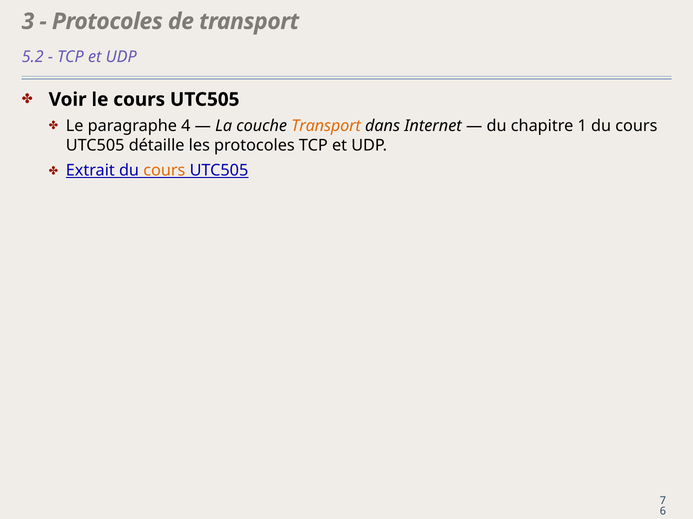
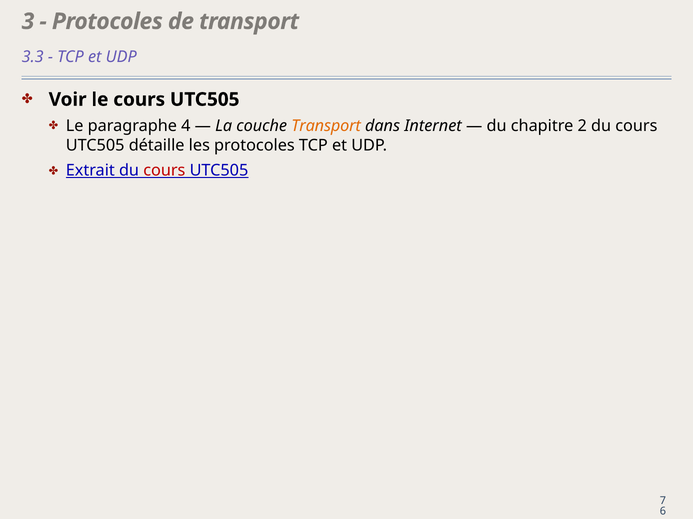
5.2: 5.2 -> 3.3
1: 1 -> 2
cours at (164, 170) colour: orange -> red
